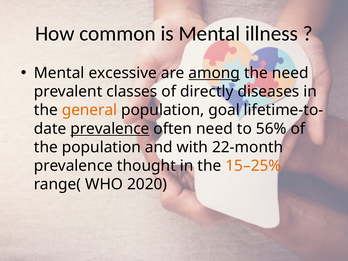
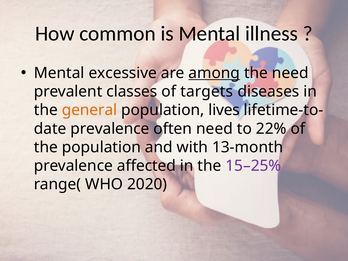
directly: directly -> targets
goal: goal -> lives
prevalence at (110, 129) underline: present -> none
56%: 56% -> 22%
22-month: 22-month -> 13-month
thought: thought -> affected
15–25% colour: orange -> purple
